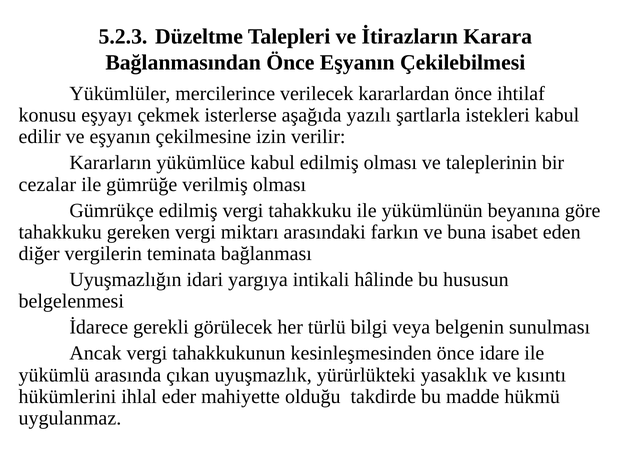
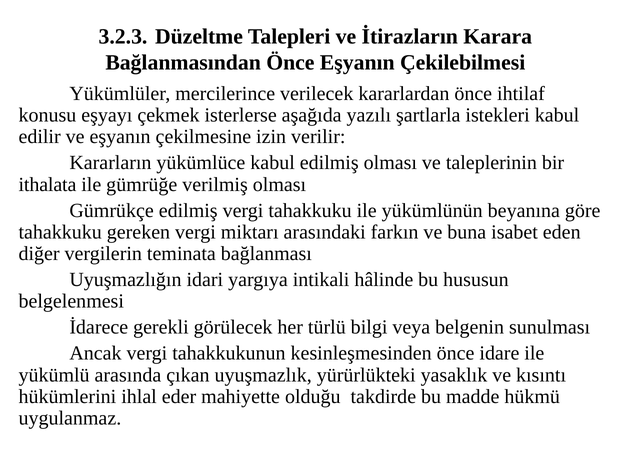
5.2.3: 5.2.3 -> 3.2.3
cezalar: cezalar -> ithalata
